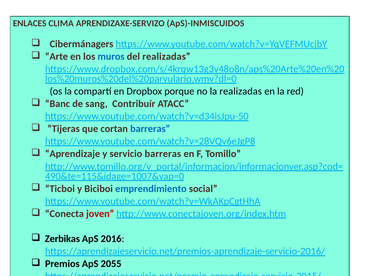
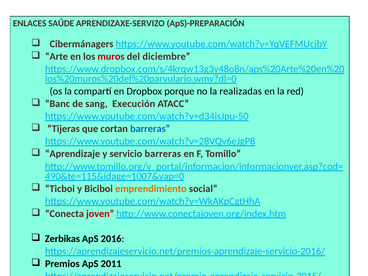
CLIMA: CLIMA -> SAÚDE
ApS)-INMISCUIDOS: ApS)-INMISCUIDOS -> ApS)-PREPARACIÓN
muros colour: blue -> red
del realizadas: realizadas -> diciembre
Contribuír: Contribuír -> Execución
emprendimiento colour: blue -> orange
2055: 2055 -> 2011
